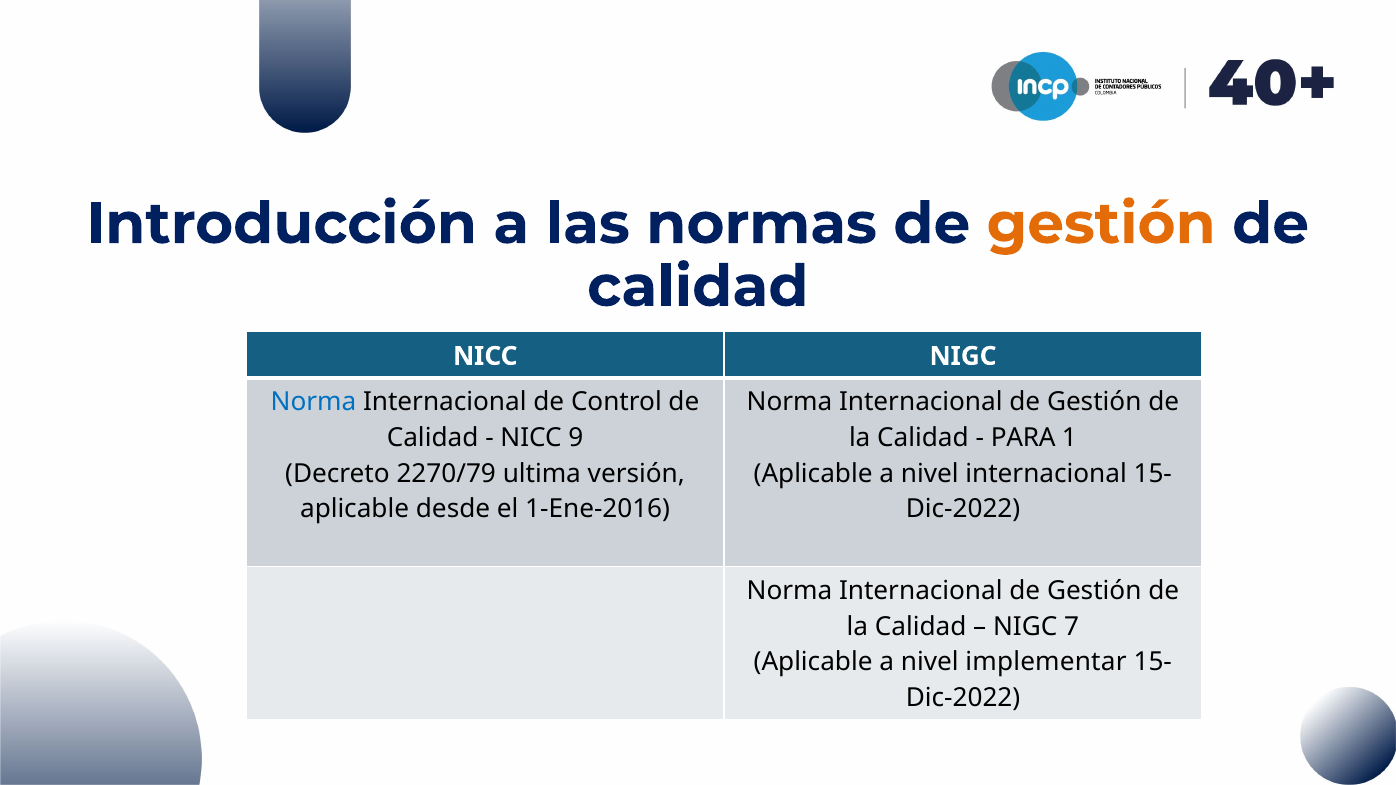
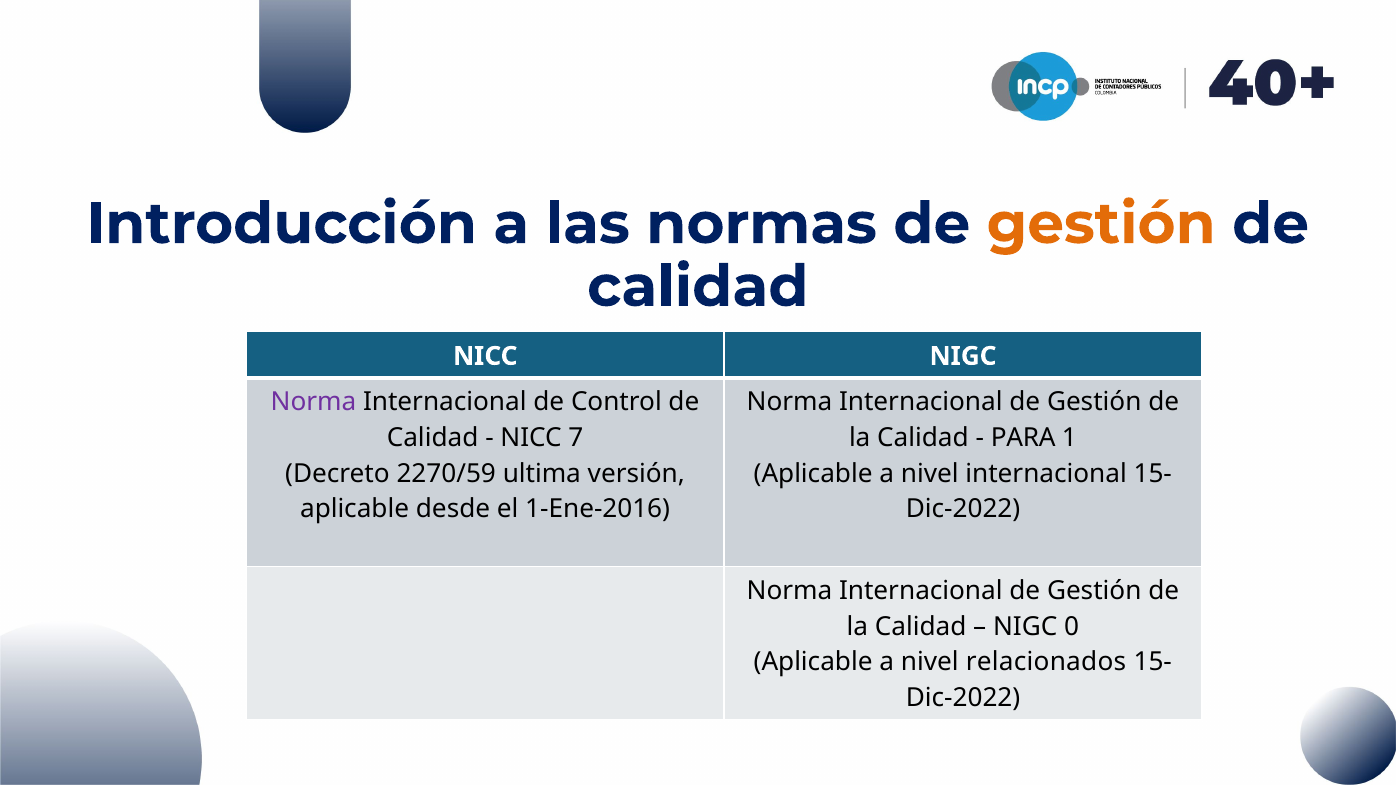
Norma at (313, 402) colour: blue -> purple
9: 9 -> 7
2270/79: 2270/79 -> 2270/59
7: 7 -> 0
implementar: implementar -> relacionados
